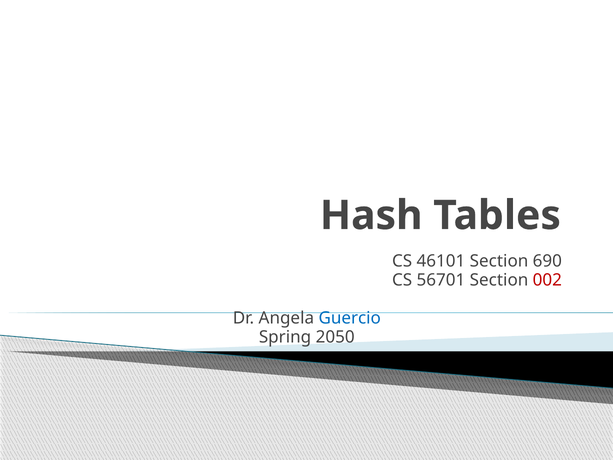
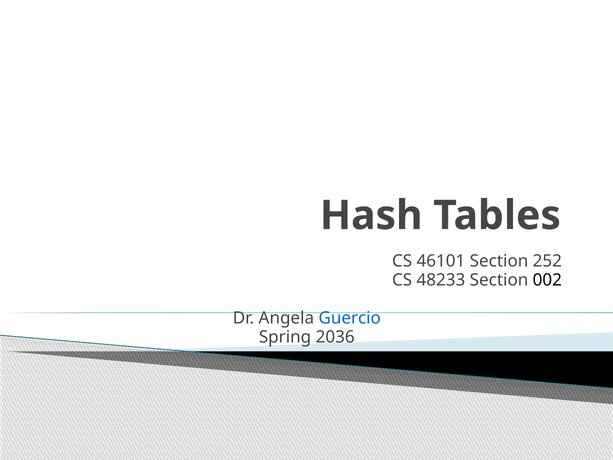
690: 690 -> 252
56701: 56701 -> 48233
002 colour: red -> black
2050: 2050 -> 2036
